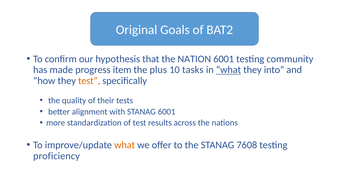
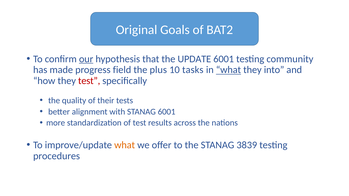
our underline: none -> present
NATION: NATION -> UPDATE
item: item -> field
test at (89, 81) colour: orange -> red
7608: 7608 -> 3839
proficiency: proficiency -> procedures
